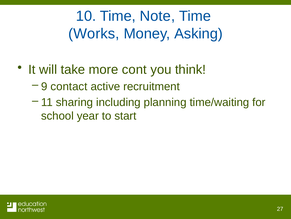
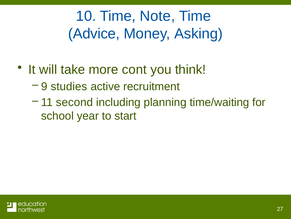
Works: Works -> Advice
contact: contact -> studies
sharing: sharing -> second
